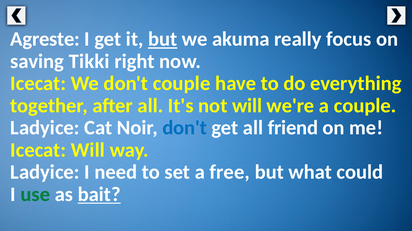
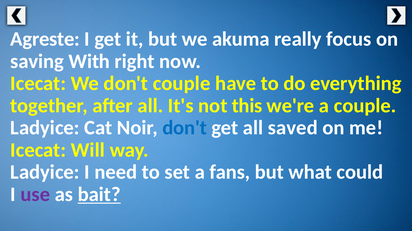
but at (163, 39) underline: present -> none
Tikki: Tikki -> With
not will: will -> this
friend: friend -> saved
free: free -> fans
use colour: green -> purple
